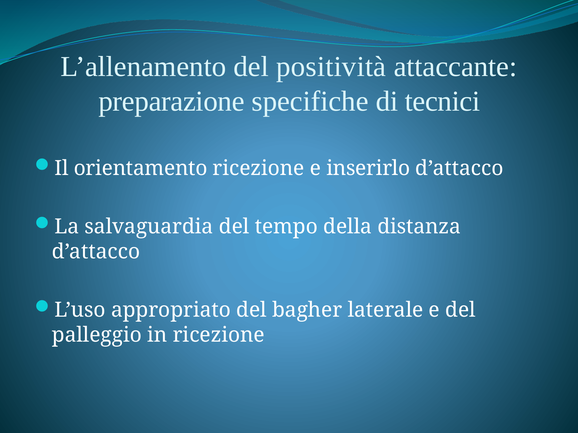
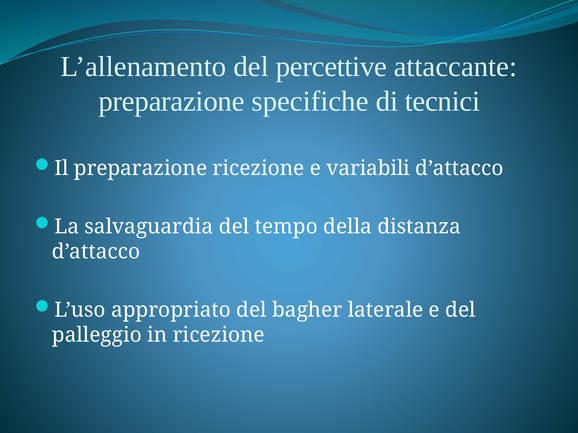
positività: positività -> percettive
Il orientamento: orientamento -> preparazione
inserirlo: inserirlo -> variabili
